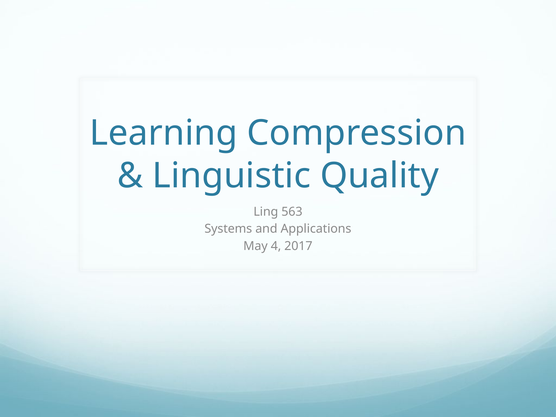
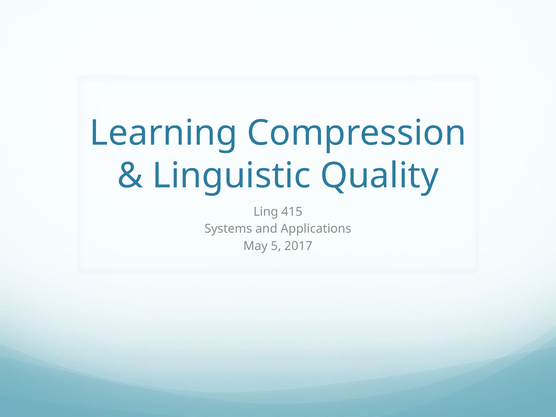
563: 563 -> 415
4: 4 -> 5
